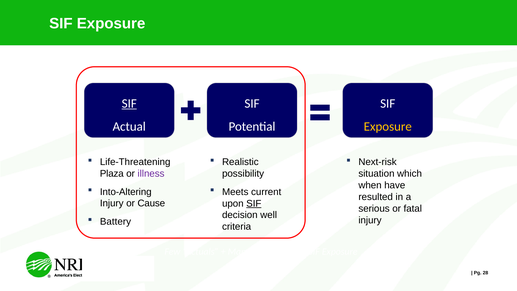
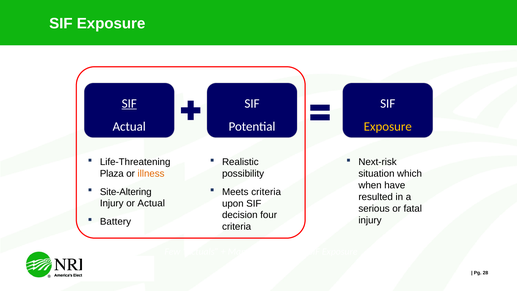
illness colour: purple -> orange
Into-Altering: Into-Altering -> Site-Altering
Meets current: current -> criteria
or Cause: Cause -> Actual
SIF at (254, 203) underline: present -> none
well: well -> four
